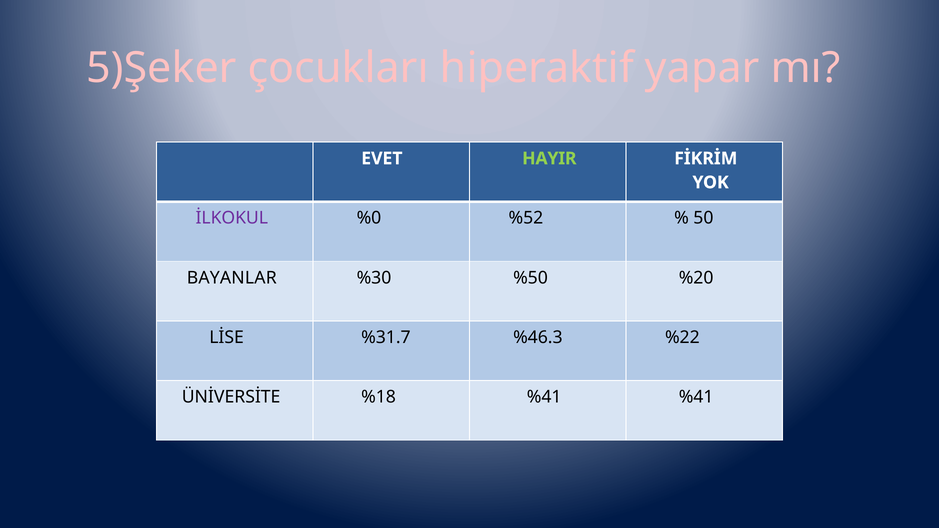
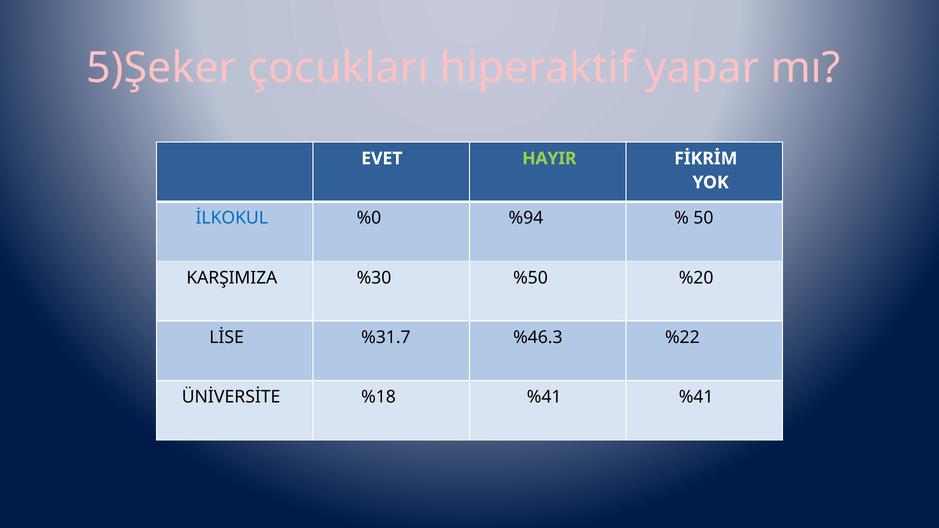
İLKOKUL colour: purple -> blue
%52: %52 -> %94
BAYANLAR: BAYANLAR -> KARŞIMIZA
